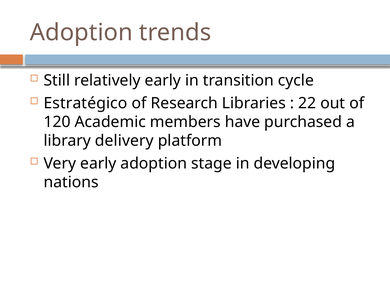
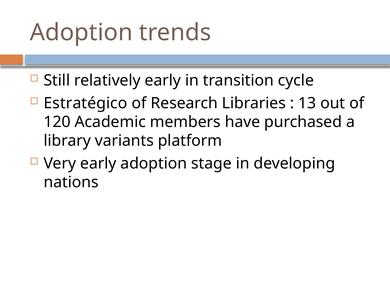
22: 22 -> 13
delivery: delivery -> variants
